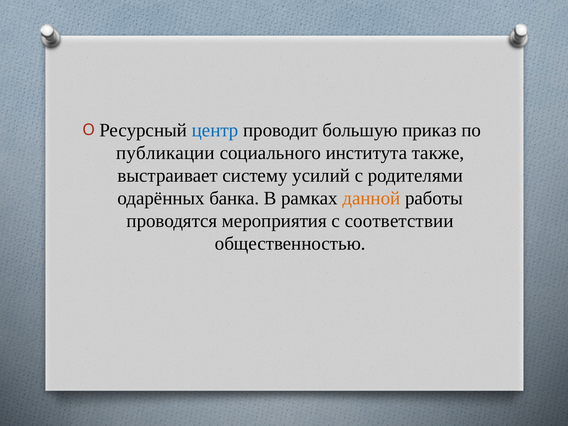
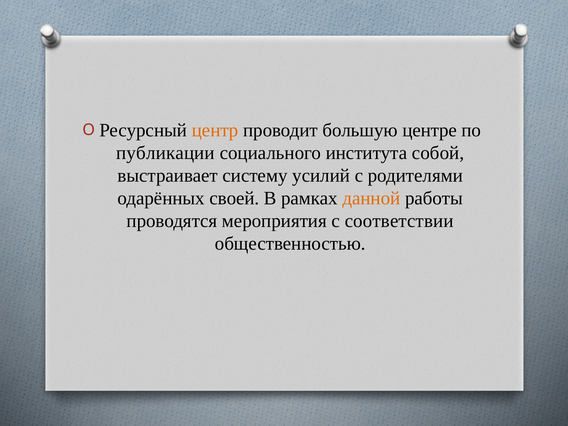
центр colour: blue -> orange
приказ: приказ -> центре
также: также -> собой
банка: банка -> своей
